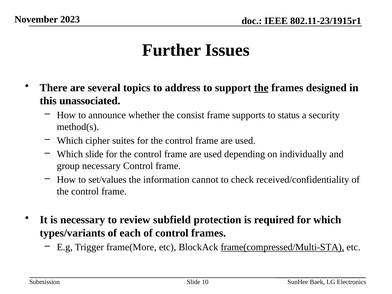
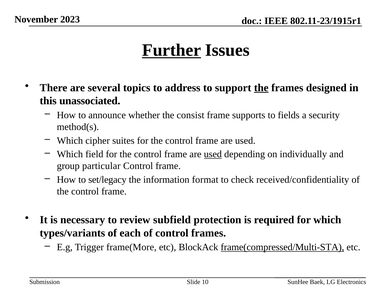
Further underline: none -> present
status: status -> fields
Which slide: slide -> field
used at (213, 154) underline: none -> present
group necessary: necessary -> particular
set/values: set/values -> set/legacy
cannot: cannot -> format
